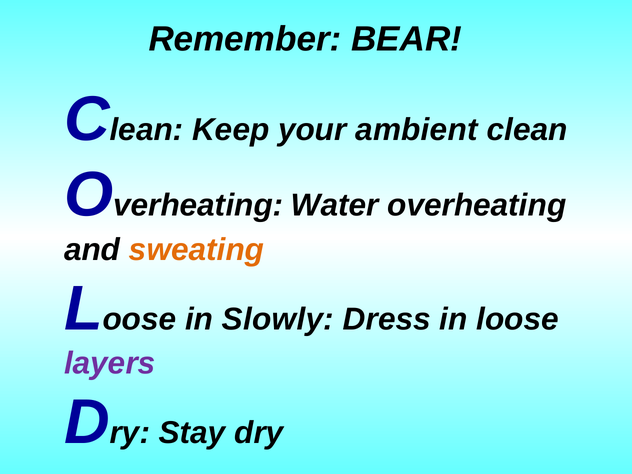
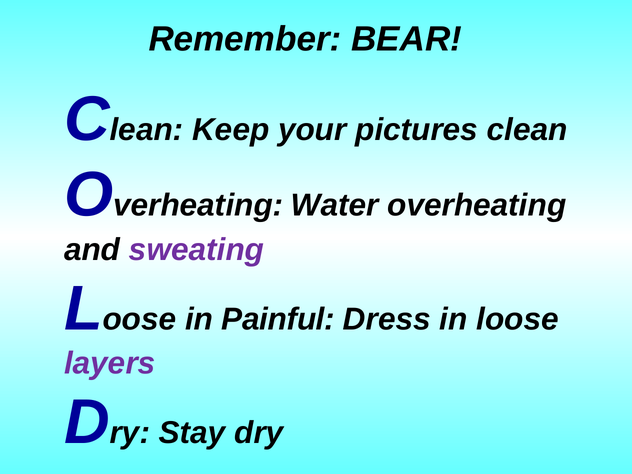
ambient: ambient -> pictures
sweating colour: orange -> purple
Slowly: Slowly -> Painful
